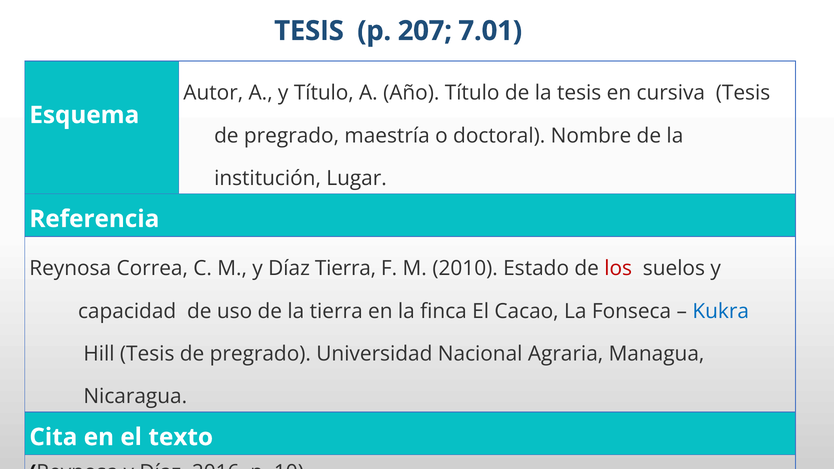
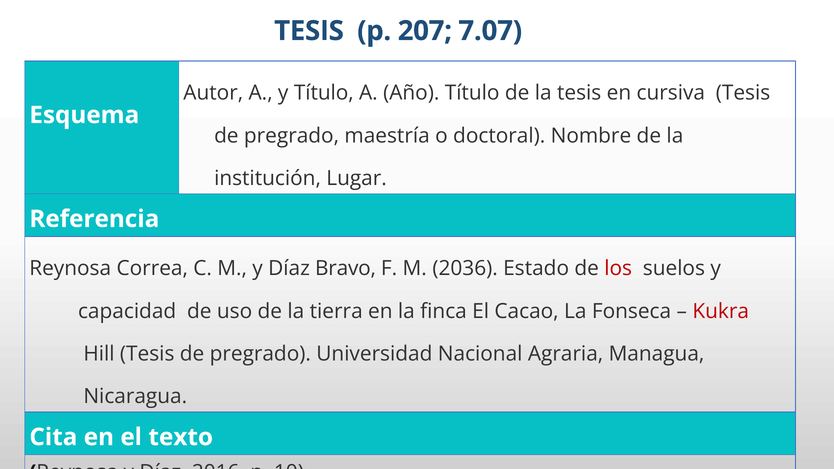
7.01: 7.01 -> 7.07
Díaz Tierra: Tierra -> Bravo
2010: 2010 -> 2036
Kukra colour: blue -> red
